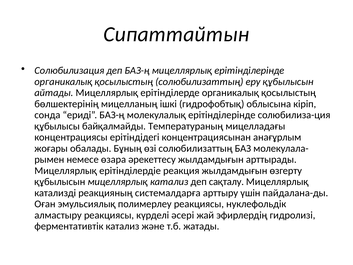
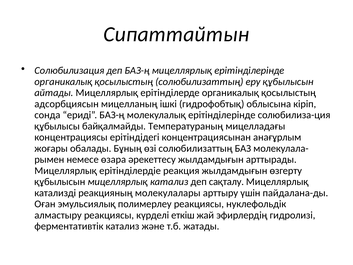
бөлшектерінің: бөлшектерінің -> адсорбциясын
системалдарға: системалдарға -> молекулалары
әсері: әсері -> еткіш
